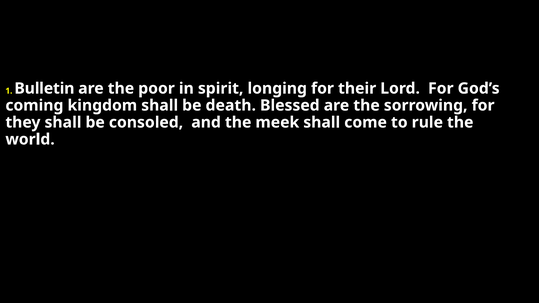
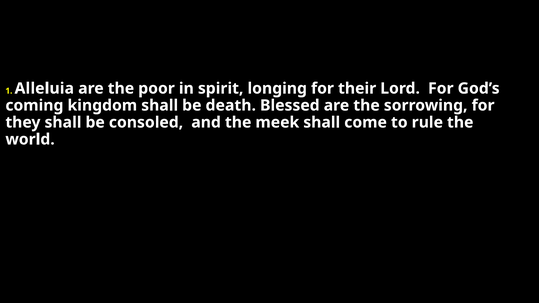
Bulletin: Bulletin -> Alleluia
